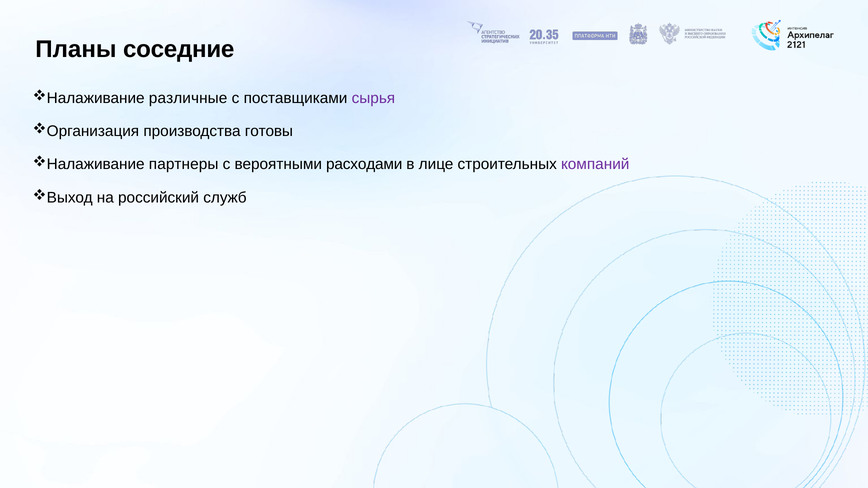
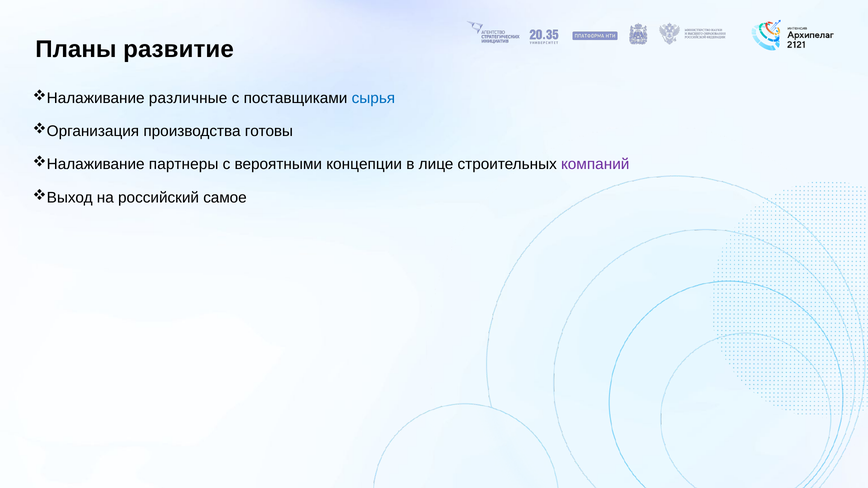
соседние: соседние -> развитие
сырья colour: purple -> blue
расходами: расходами -> концепции
служб: служб -> самое
